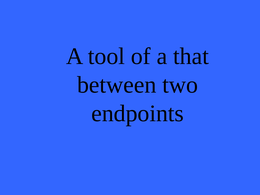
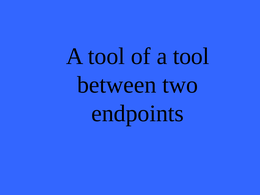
of a that: that -> tool
